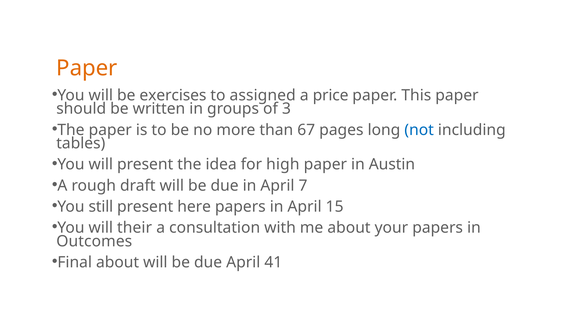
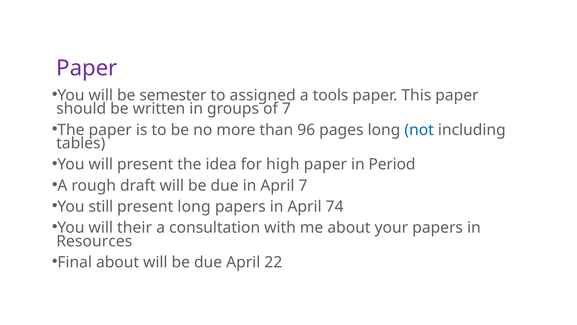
Paper at (87, 68) colour: orange -> purple
exercises: exercises -> semester
price: price -> tools
of 3: 3 -> 7
67: 67 -> 96
Austin: Austin -> Period
present here: here -> long
15: 15 -> 74
Outcomes: Outcomes -> Resources
41: 41 -> 22
